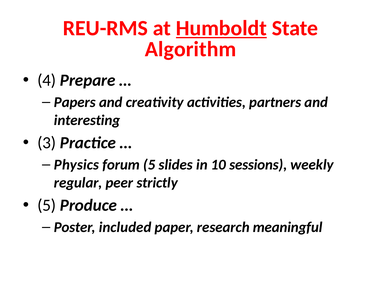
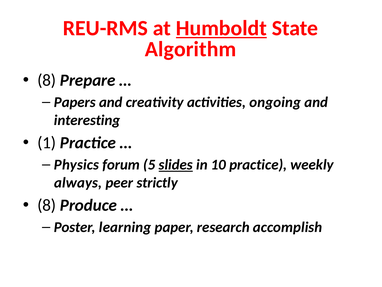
4 at (47, 80): 4 -> 8
partners: partners -> ongoing
3: 3 -> 1
slides underline: none -> present
10 sessions: sessions -> practice
regular: regular -> always
5 at (47, 205): 5 -> 8
included: included -> learning
meaningful: meaningful -> accomplish
